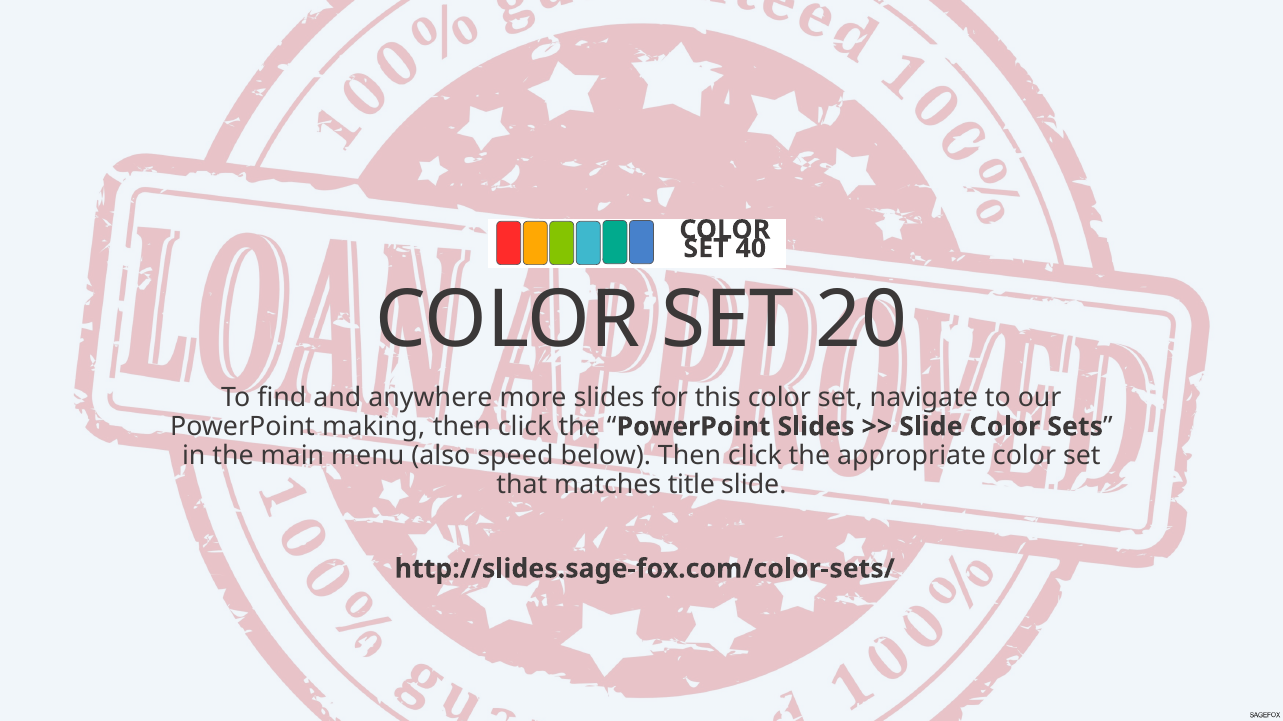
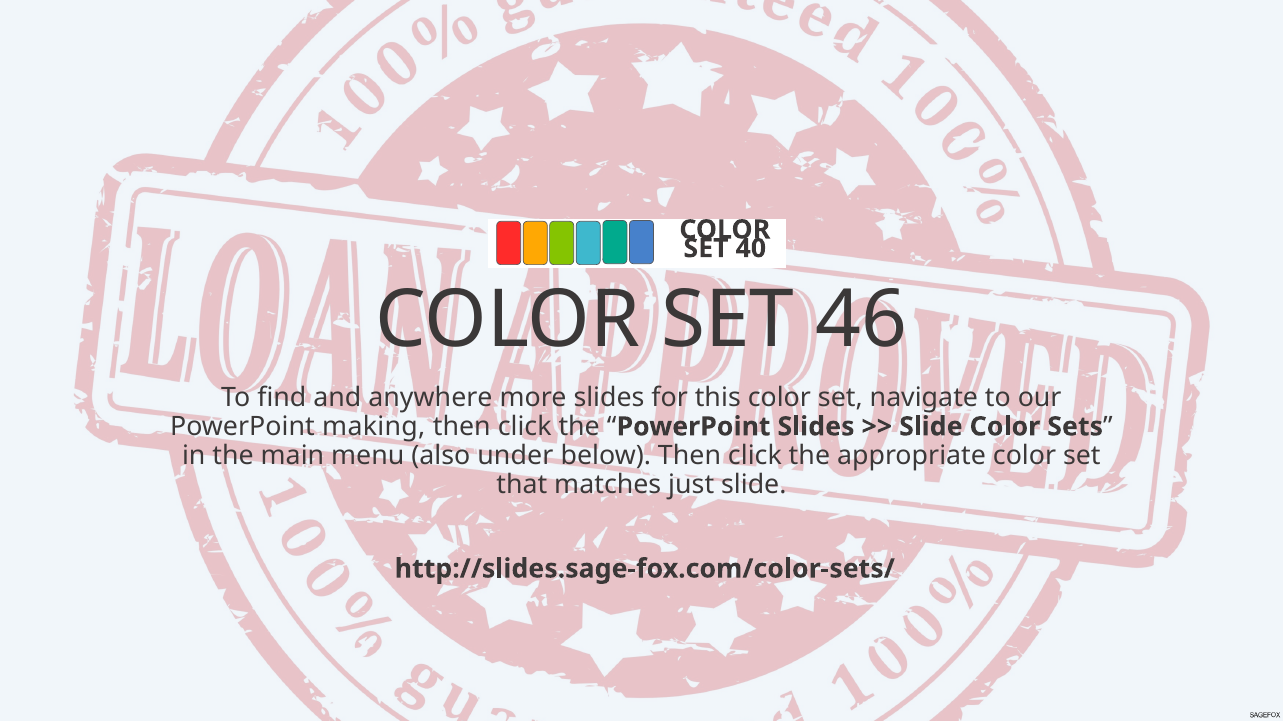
20: 20 -> 46
speed: speed -> under
title: title -> just
